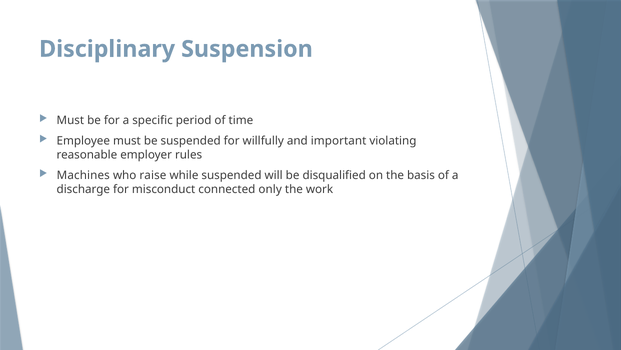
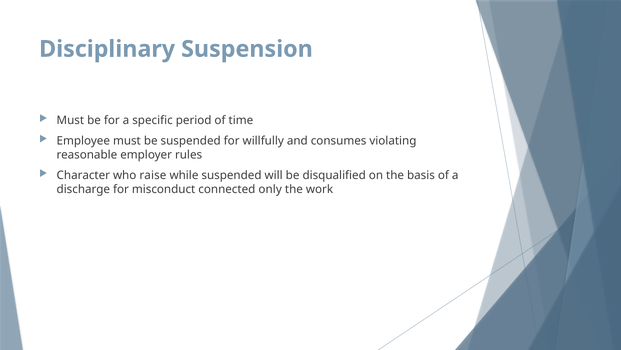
important: important -> consumes
Machines: Machines -> Character
